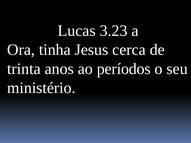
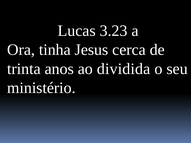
períodos: períodos -> dividida
